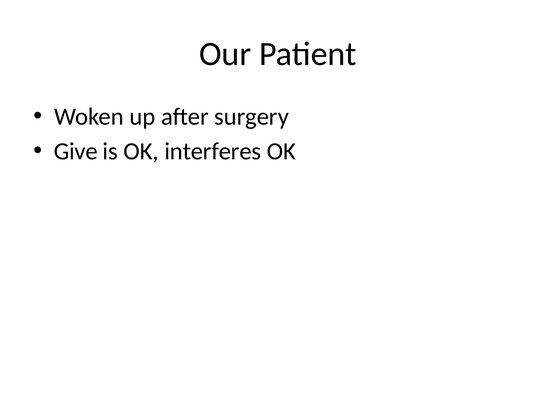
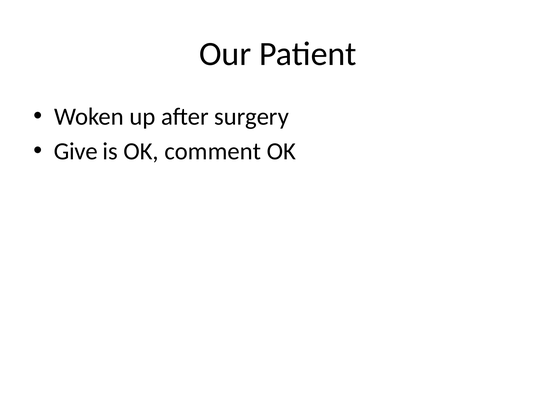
interferes: interferes -> comment
